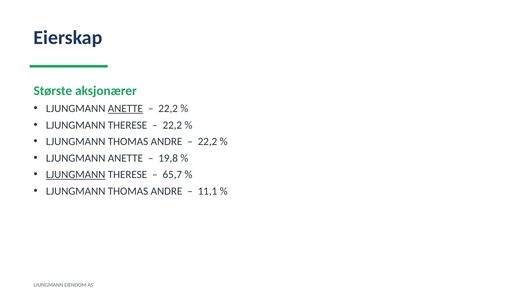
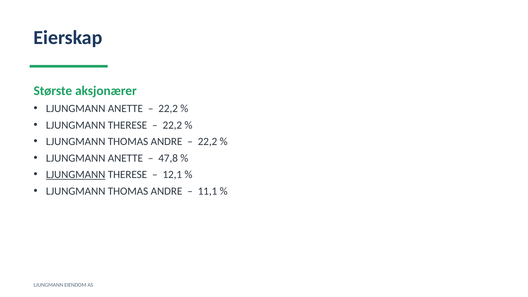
ANETTE at (125, 109) underline: present -> none
19,8: 19,8 -> 47,8
65,7: 65,7 -> 12,1
